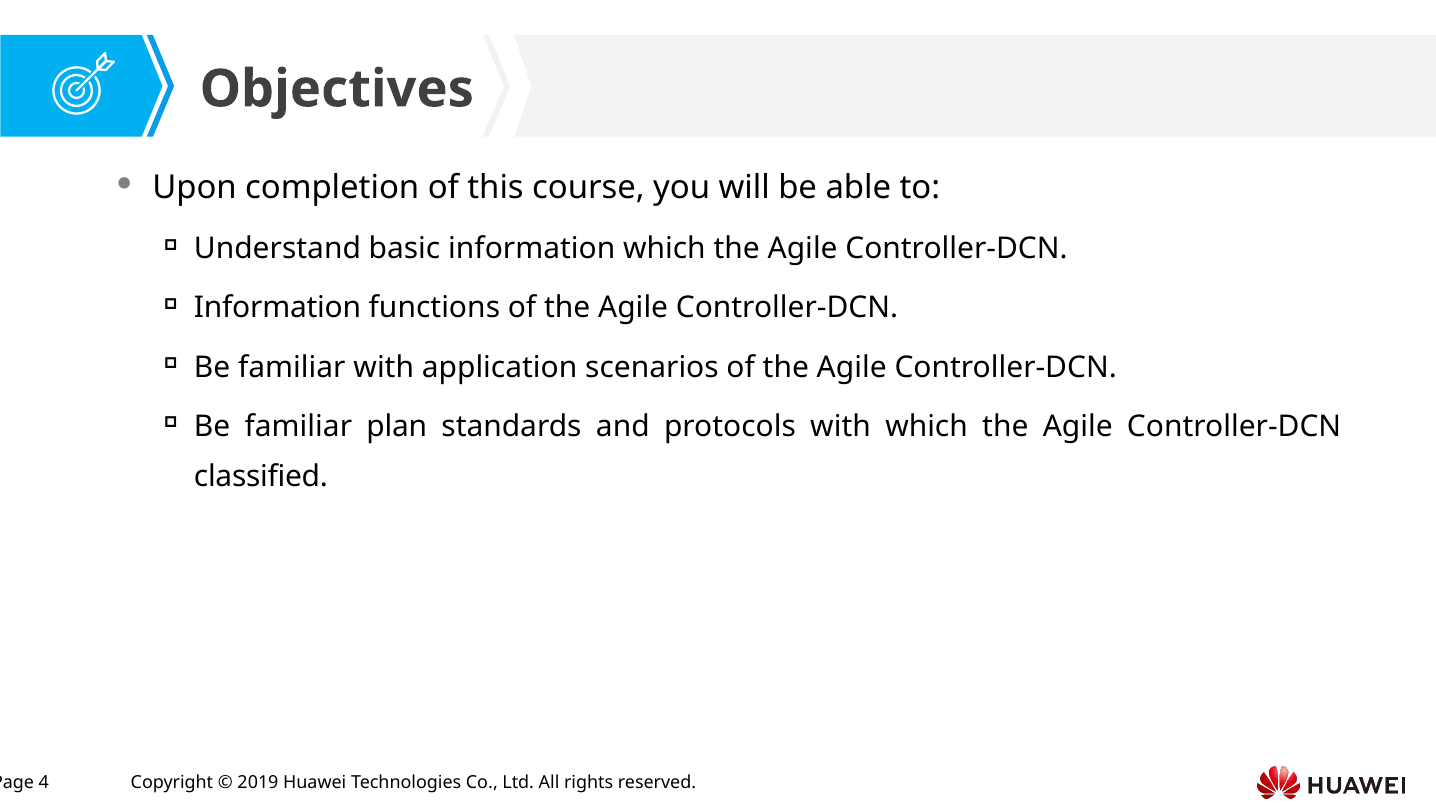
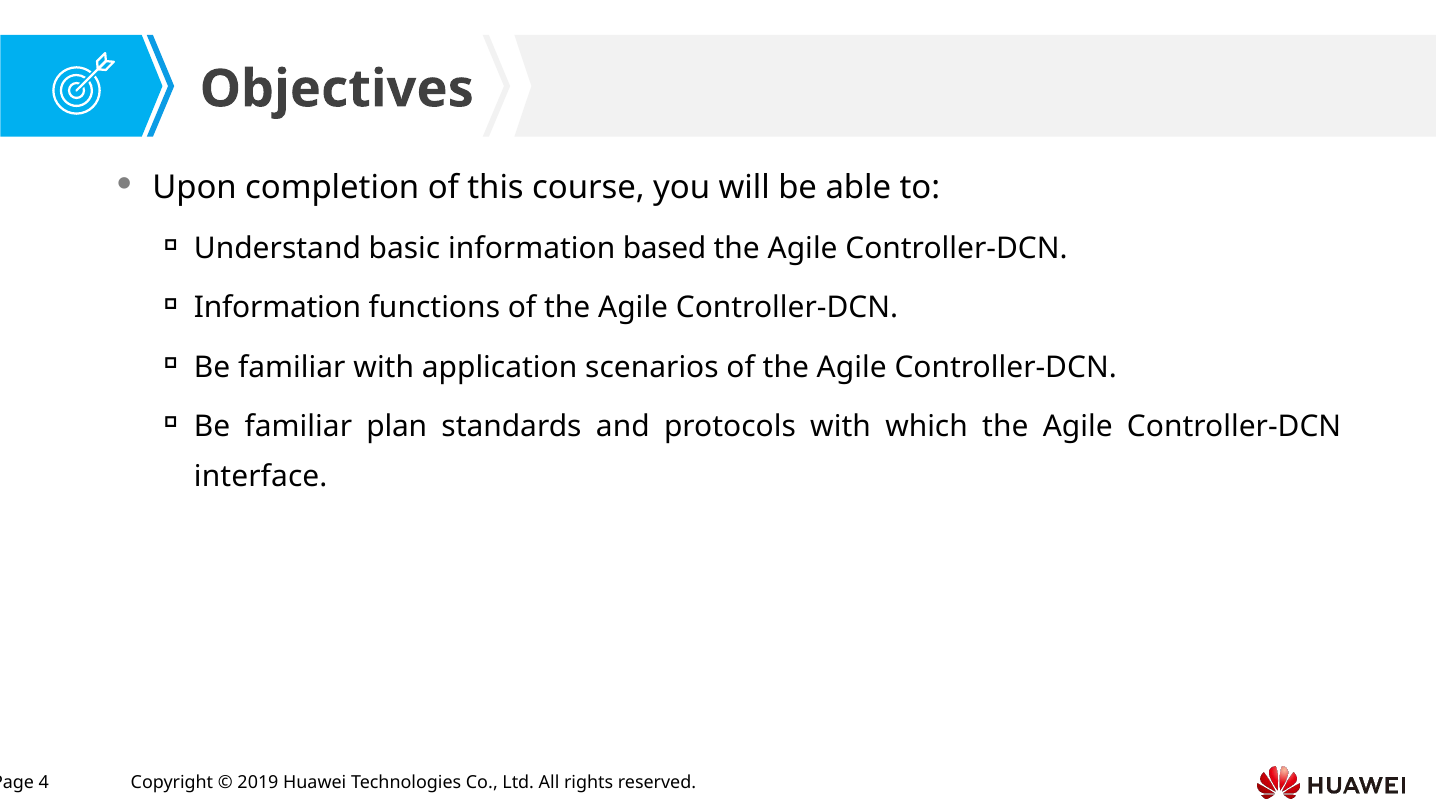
information which: which -> based
classified: classified -> interface
